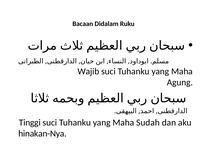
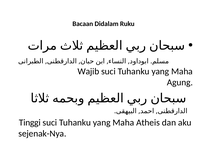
Sudah: Sudah -> Atheis
hinakan-Nya: hinakan-Nya -> sejenak-Nya
